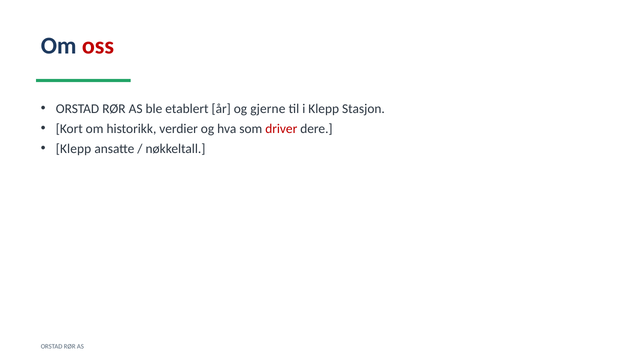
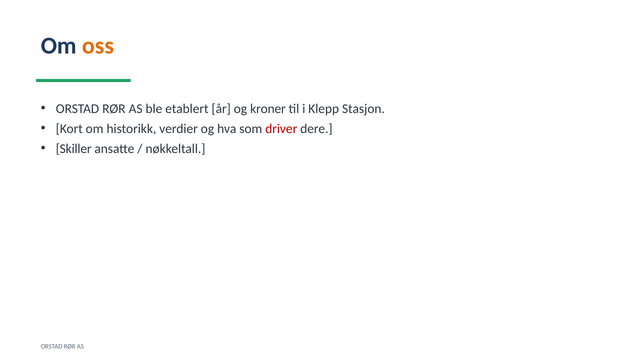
oss colour: red -> orange
gjerne: gjerne -> kroner
Klepp at (74, 149): Klepp -> Skiller
